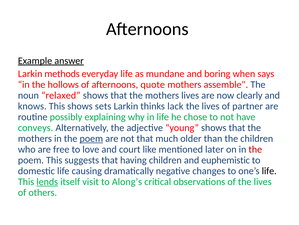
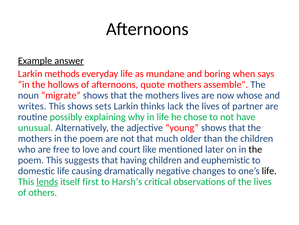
relaxed: relaxed -> migrate
clearly: clearly -> whose
knows: knows -> writes
conveys: conveys -> unusual
poem at (91, 138) underline: present -> none
the at (255, 149) colour: red -> black
visit: visit -> first
Along’s: Along’s -> Harsh’s
